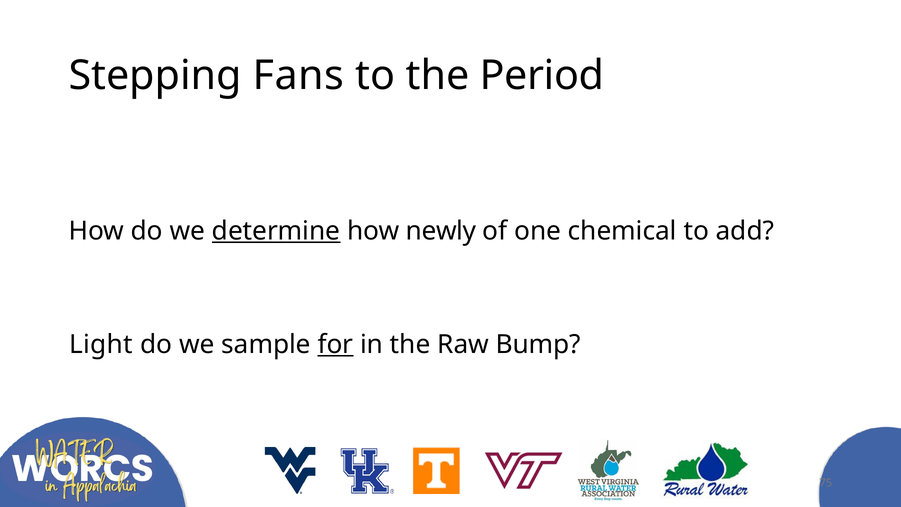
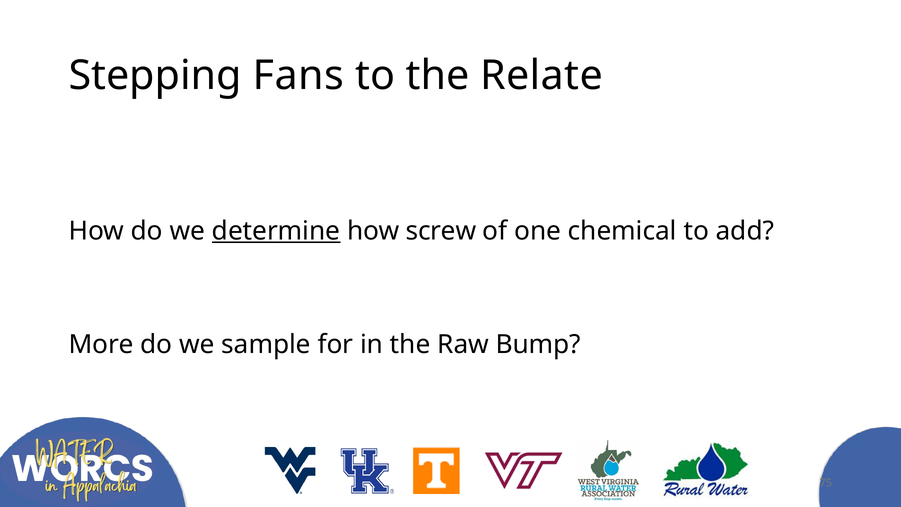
Period: Period -> Relate
newly: newly -> screw
Light: Light -> More
for underline: present -> none
